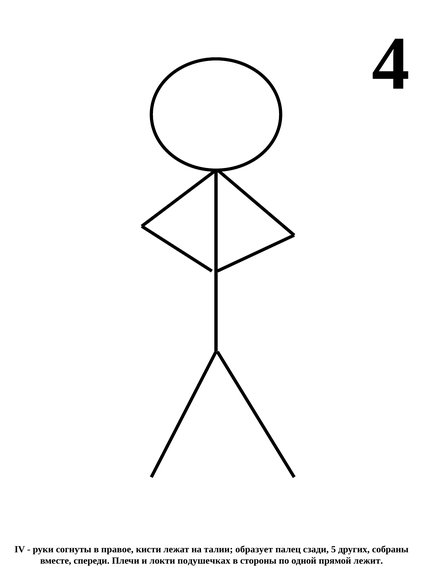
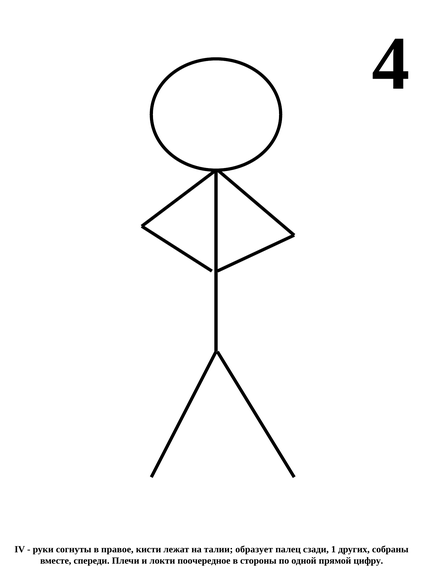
5: 5 -> 1
подушечках: подушечках -> поочередное
лежит: лежит -> цифру
